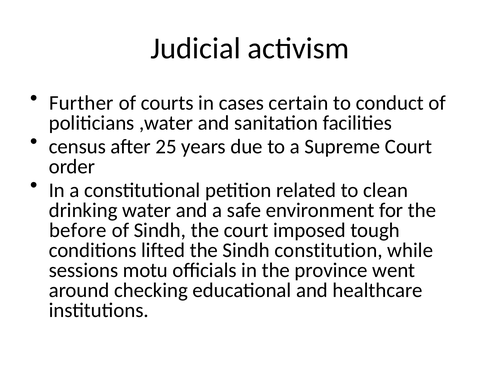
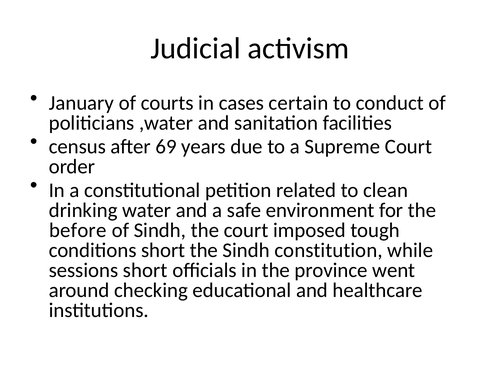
Further: Further -> January
25: 25 -> 69
conditions lifted: lifted -> short
sessions motu: motu -> short
